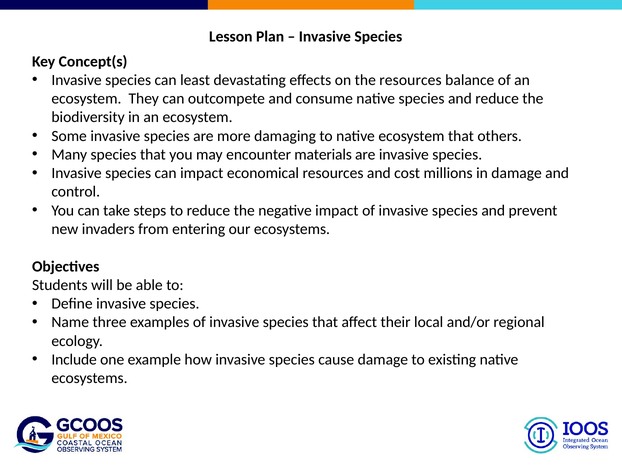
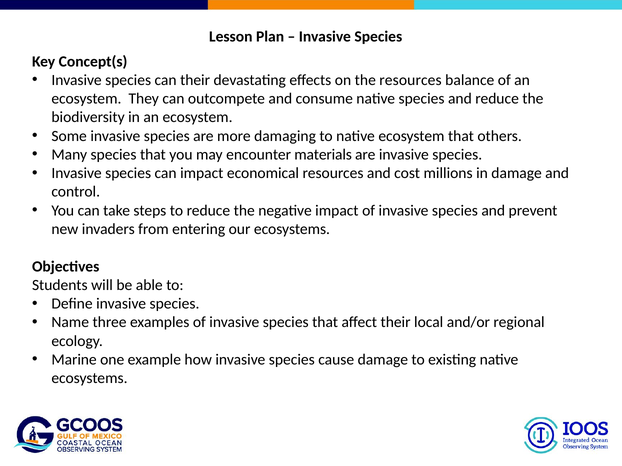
can least: least -> their
Include: Include -> Marine
